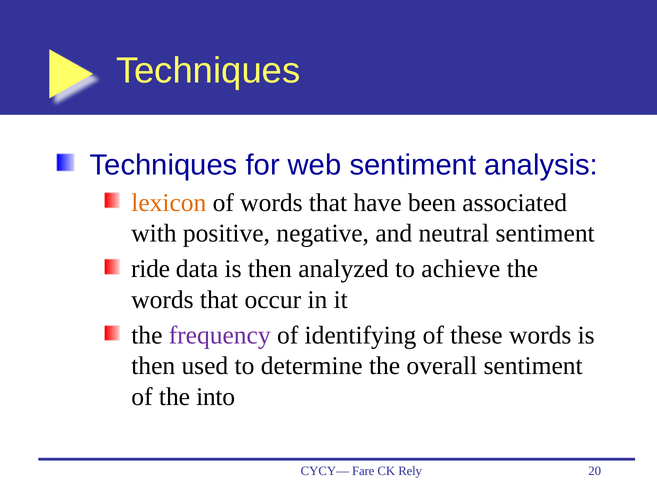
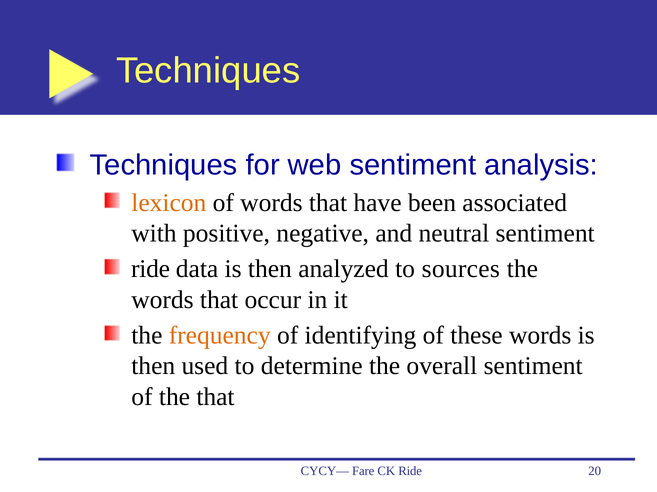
achieve: achieve -> sources
frequency colour: purple -> orange
the into: into -> that
CK Rely: Rely -> Ride
